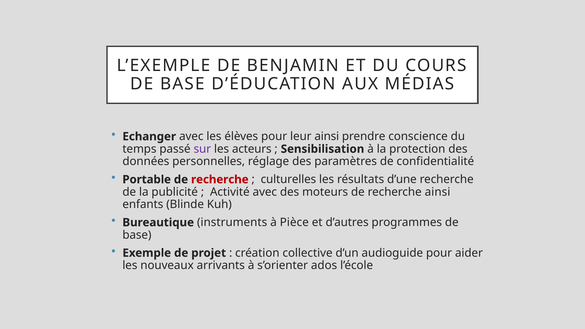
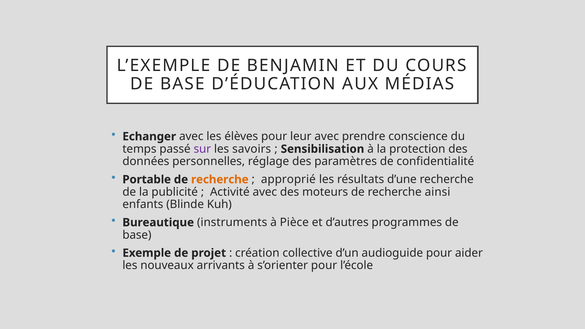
leur ainsi: ainsi -> avec
acteurs: acteurs -> savoirs
recherche at (220, 180) colour: red -> orange
culturelles: culturelles -> approprié
s’orienter ados: ados -> pour
